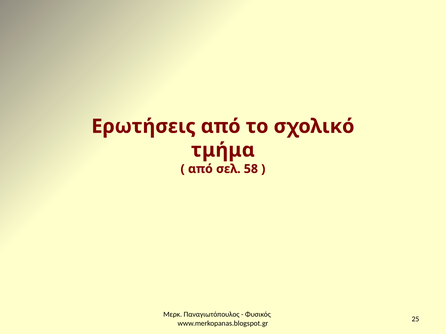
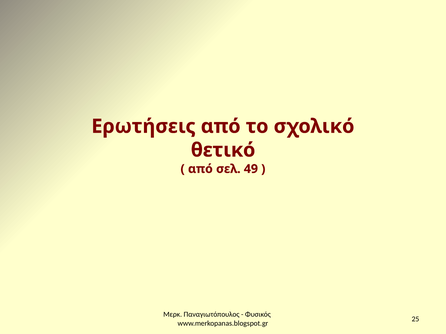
τμήμα: τμήμα -> θετικό
58: 58 -> 49
